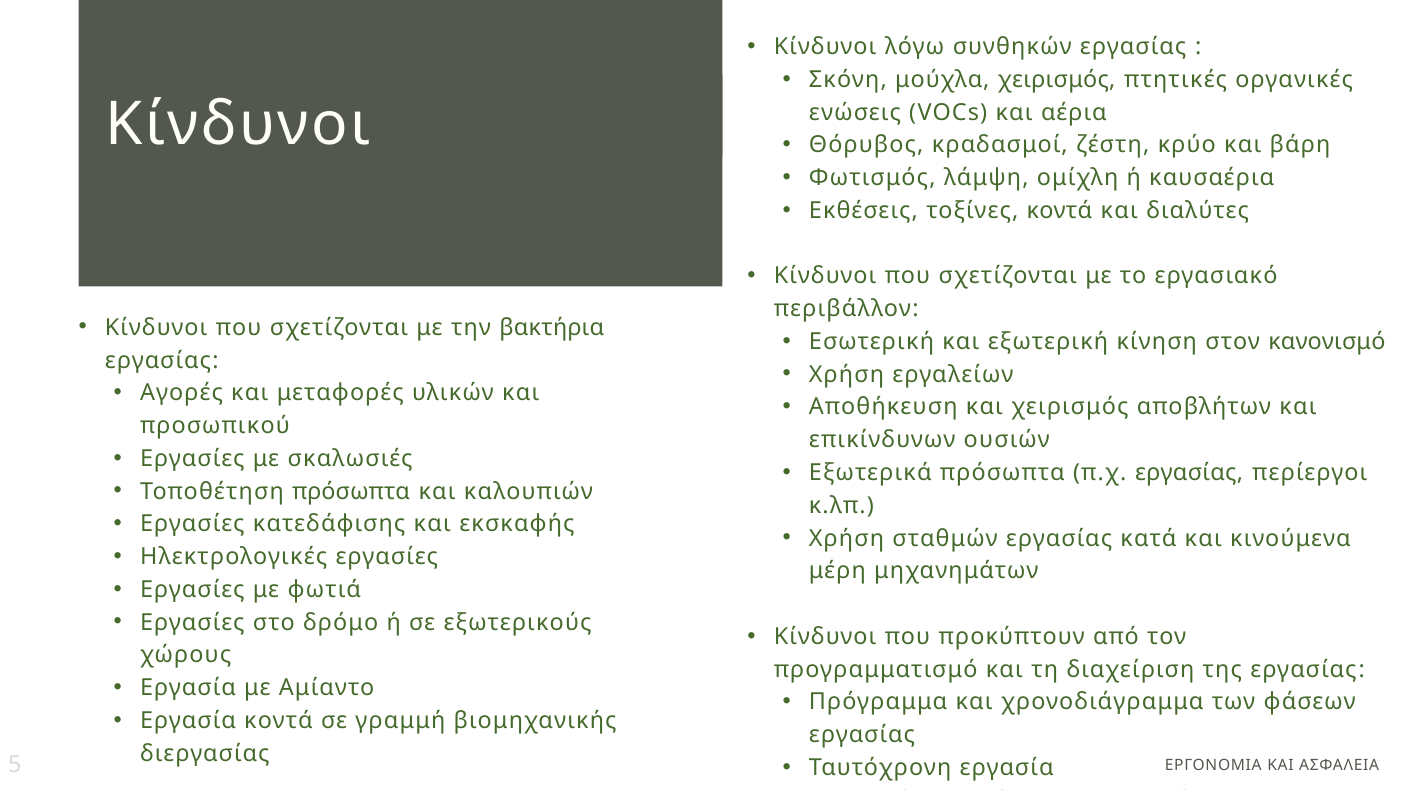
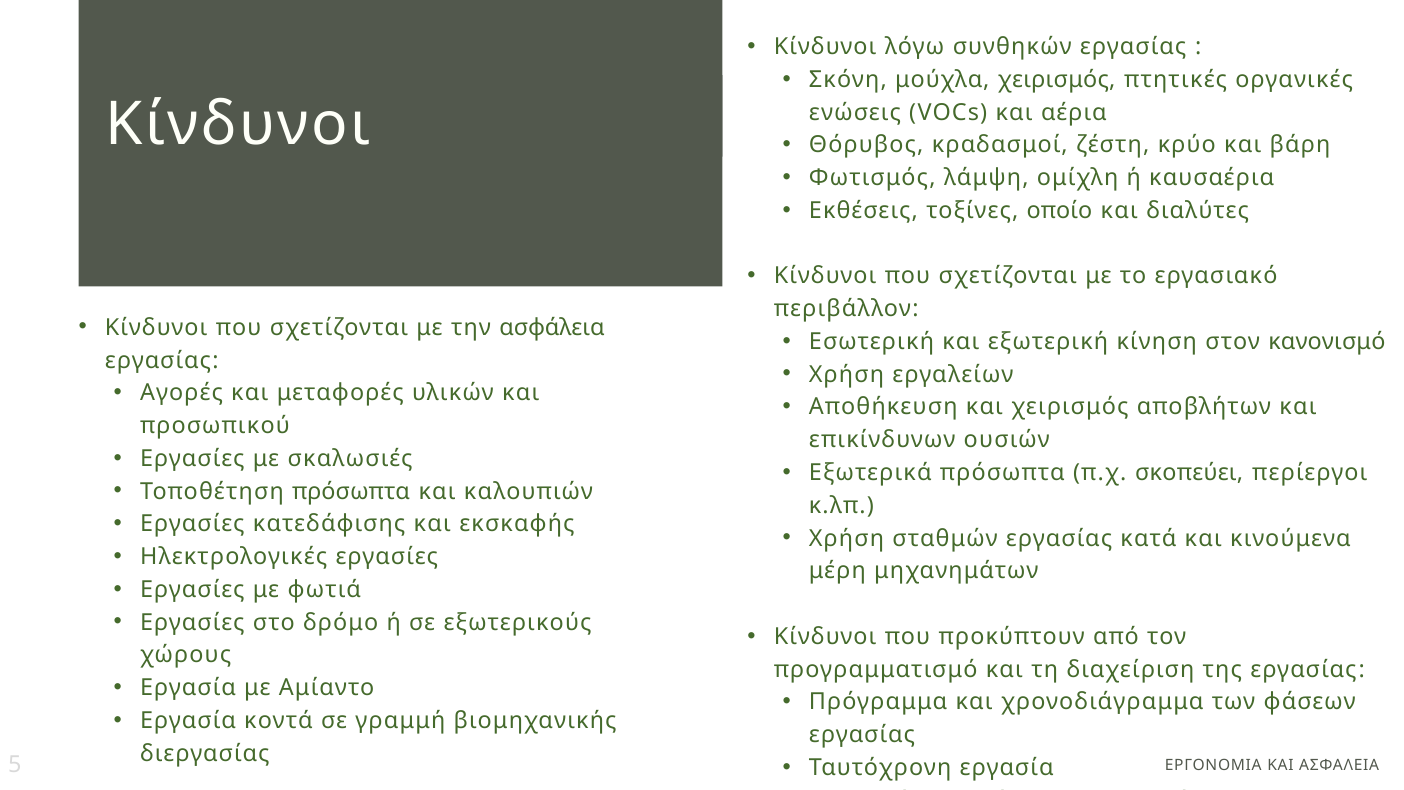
τοξίνες κοντά: κοντά -> οποίο
βακτήρια: βακτήρια -> ασφάλεια
π.χ εργασίας: εργασίας -> σκοπεύει
